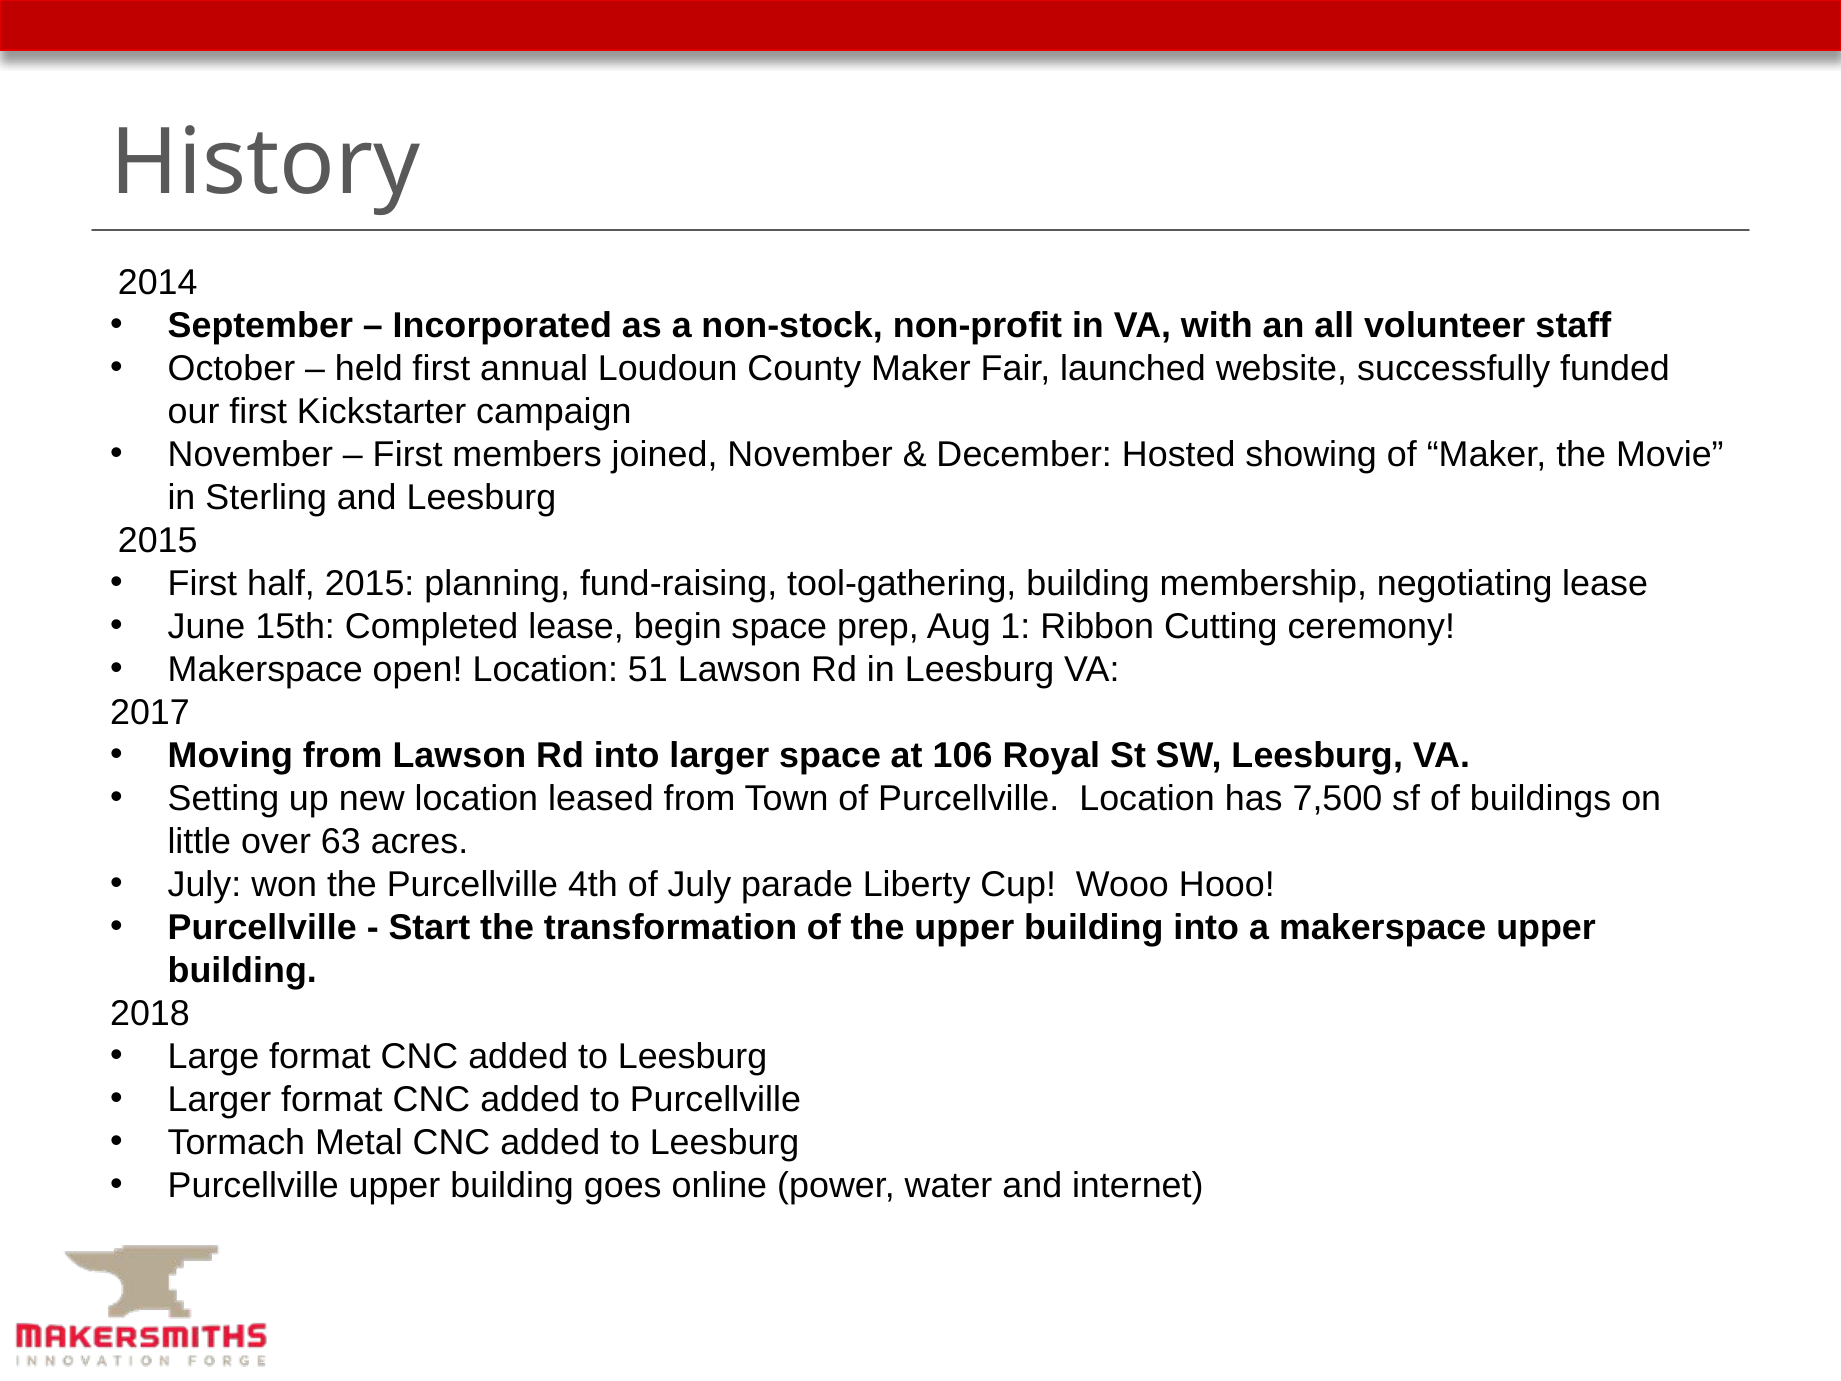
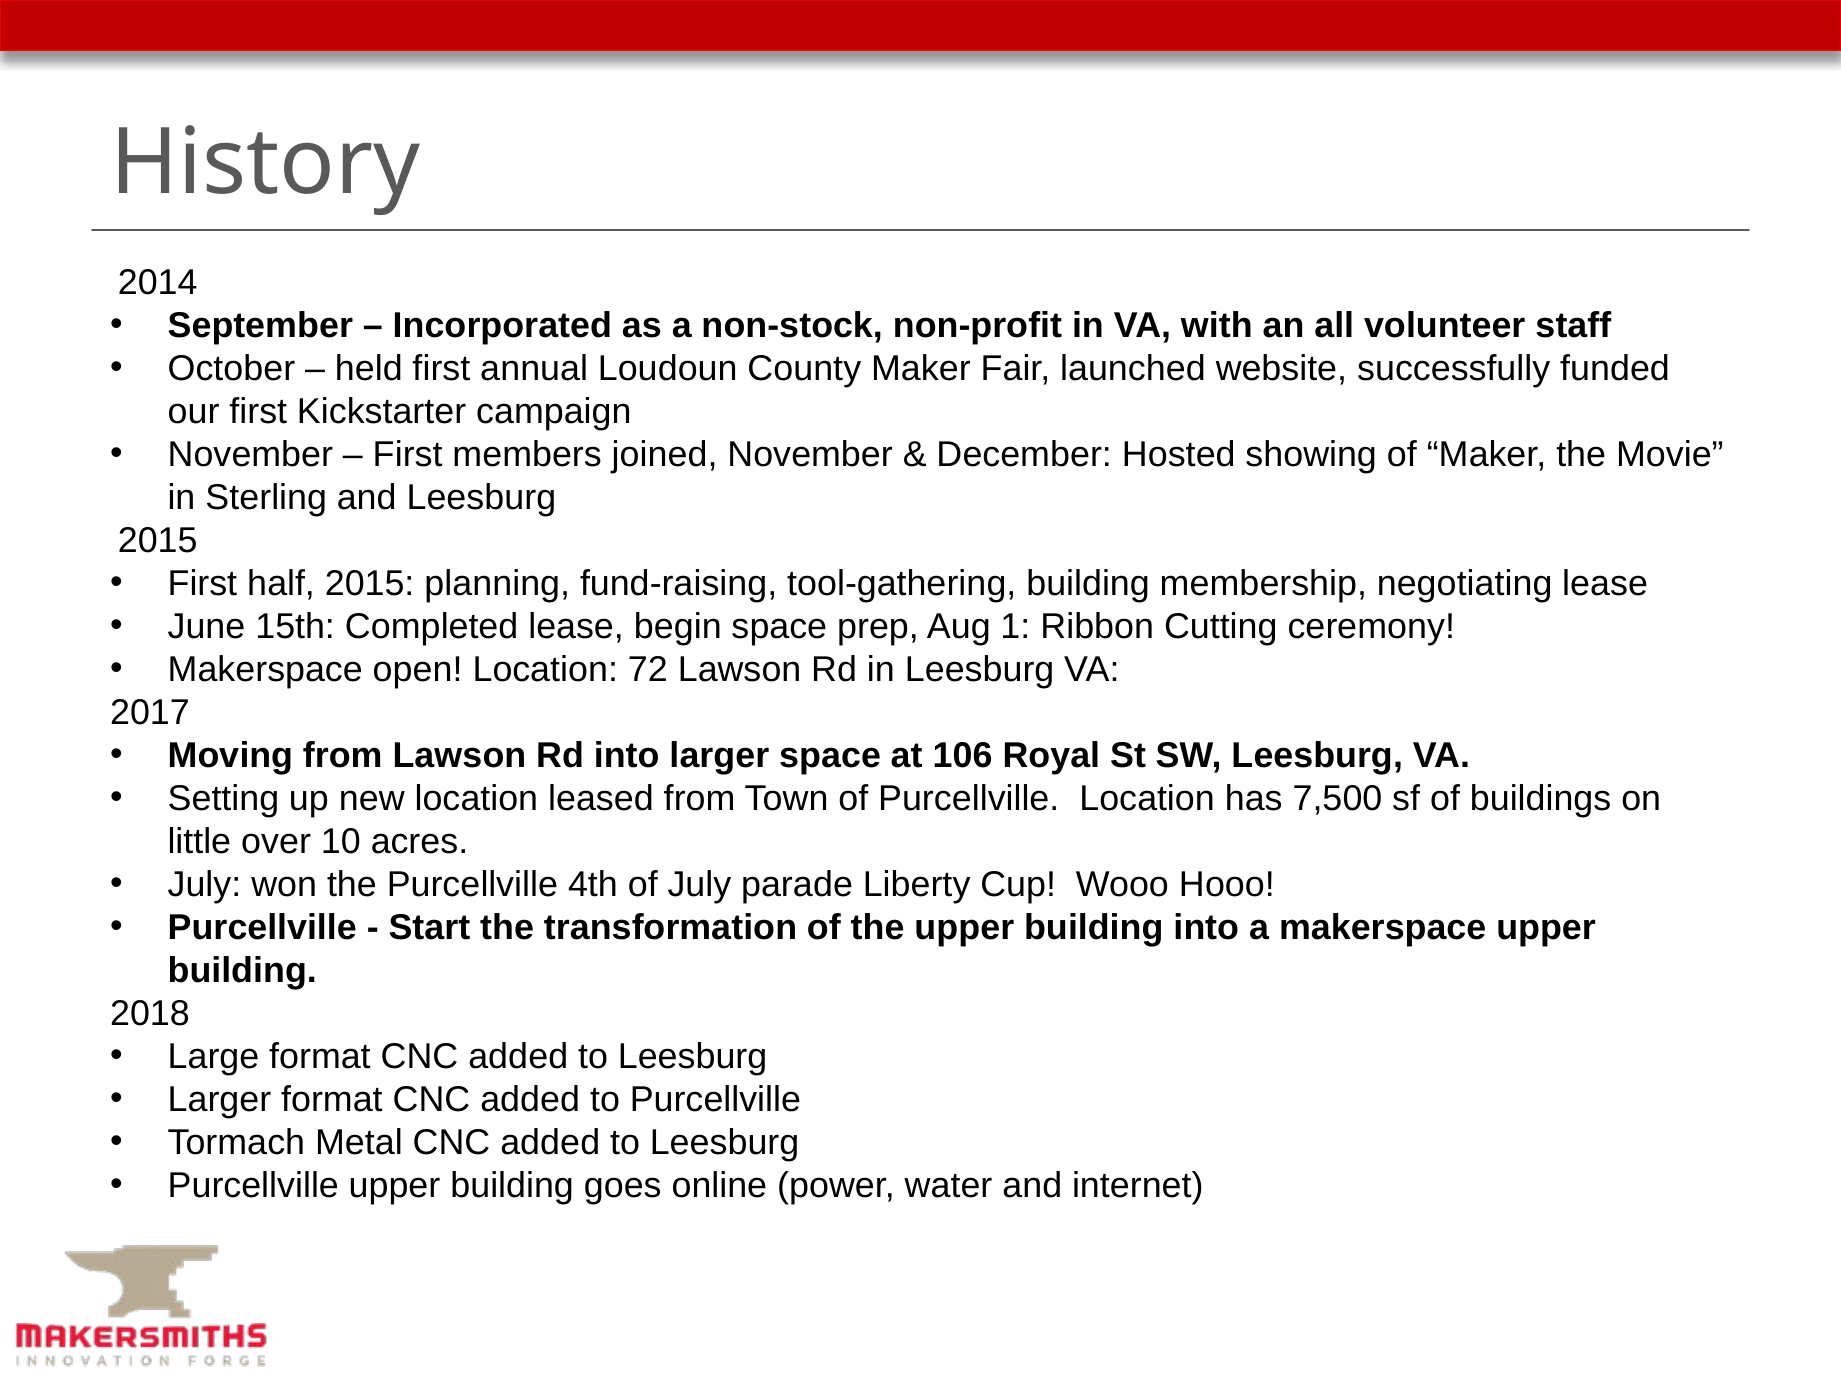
51: 51 -> 72
63: 63 -> 10
